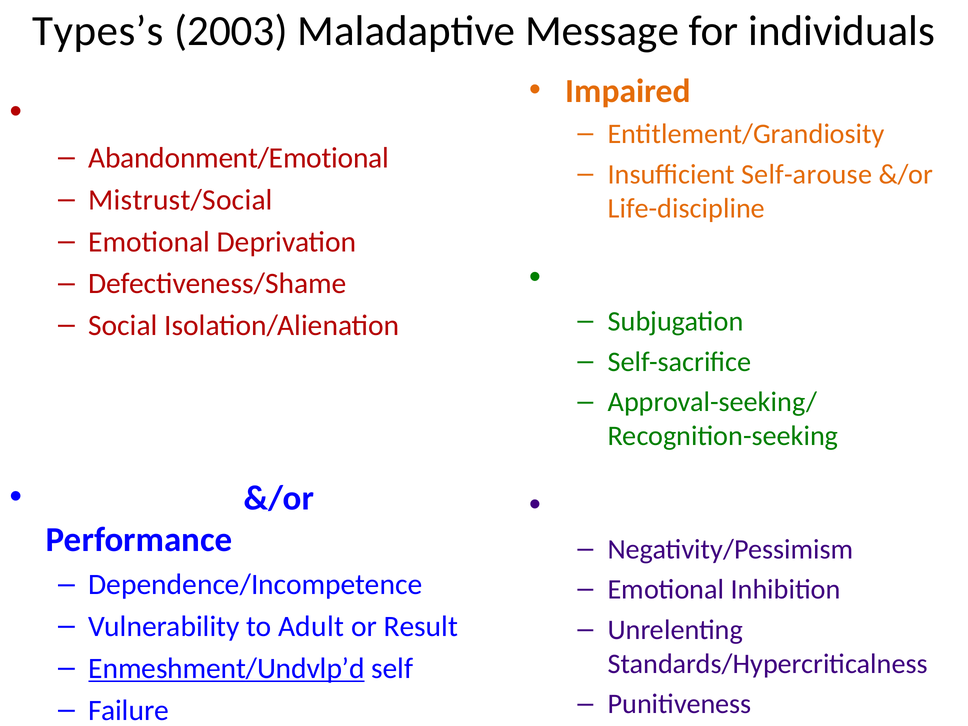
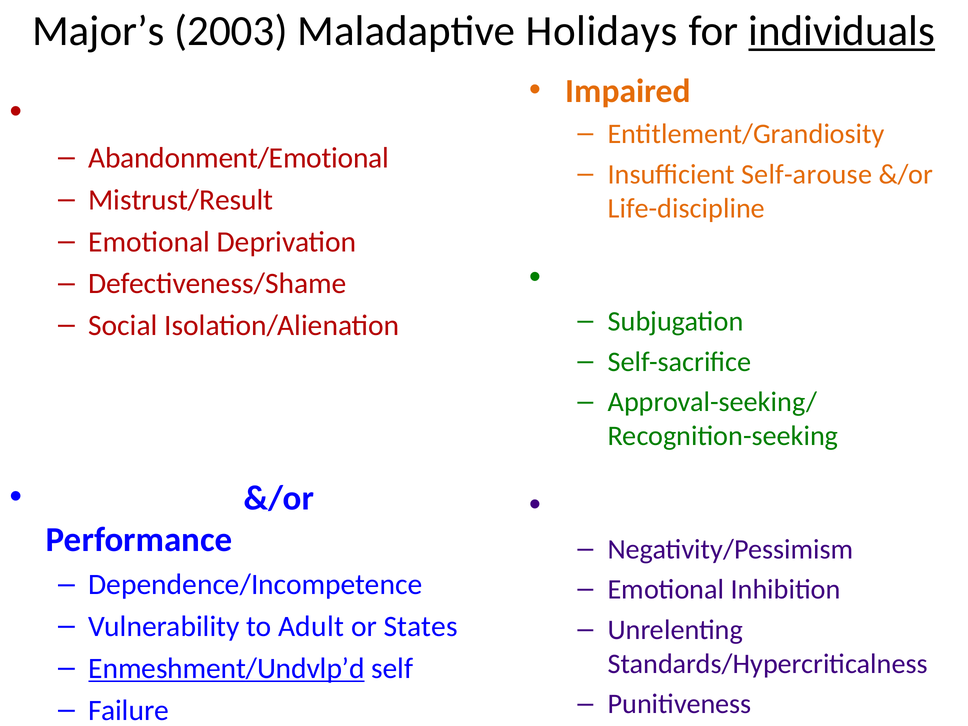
Types’s: Types’s -> Major’s
Message: Message -> Holidays
individuals underline: none -> present
Mistrust/Social: Mistrust/Social -> Mistrust/Result
Result: Result -> States
